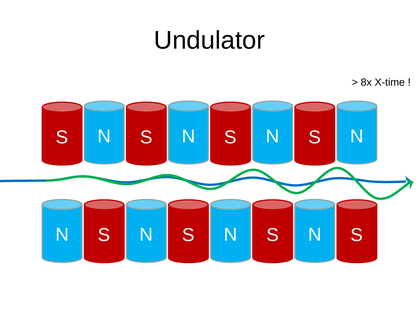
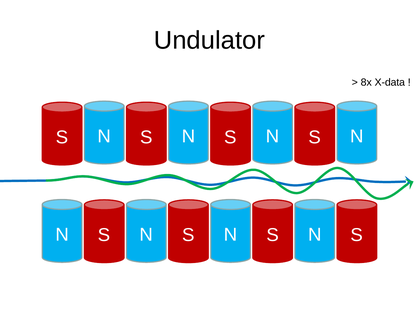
X-time: X-time -> X-data
